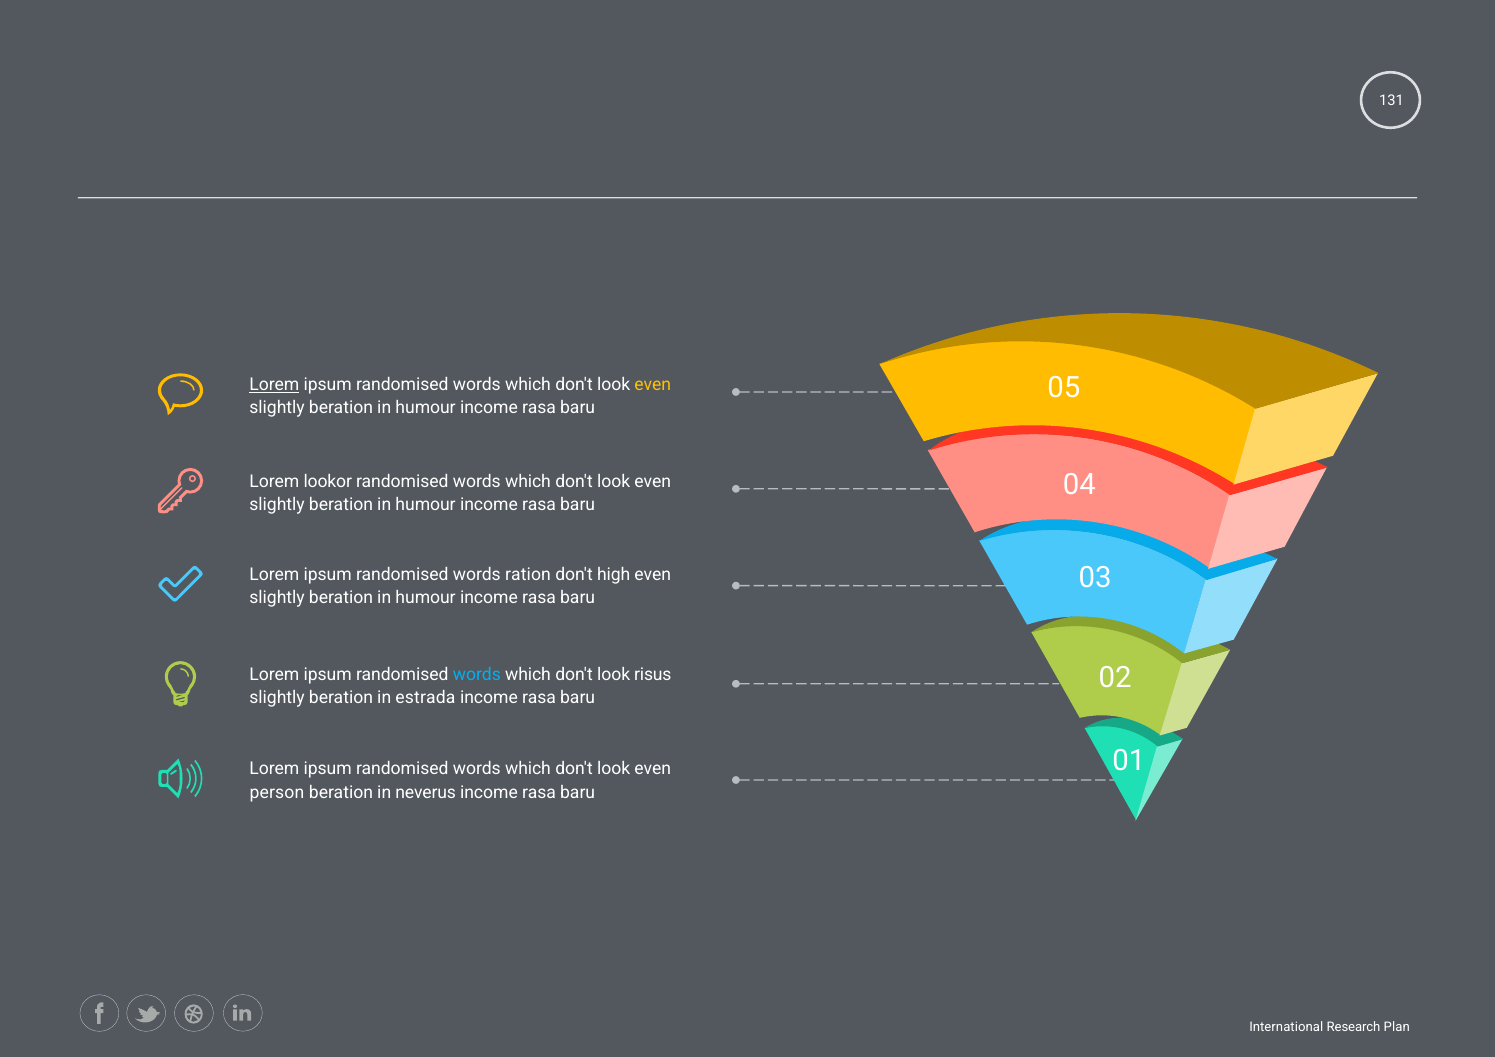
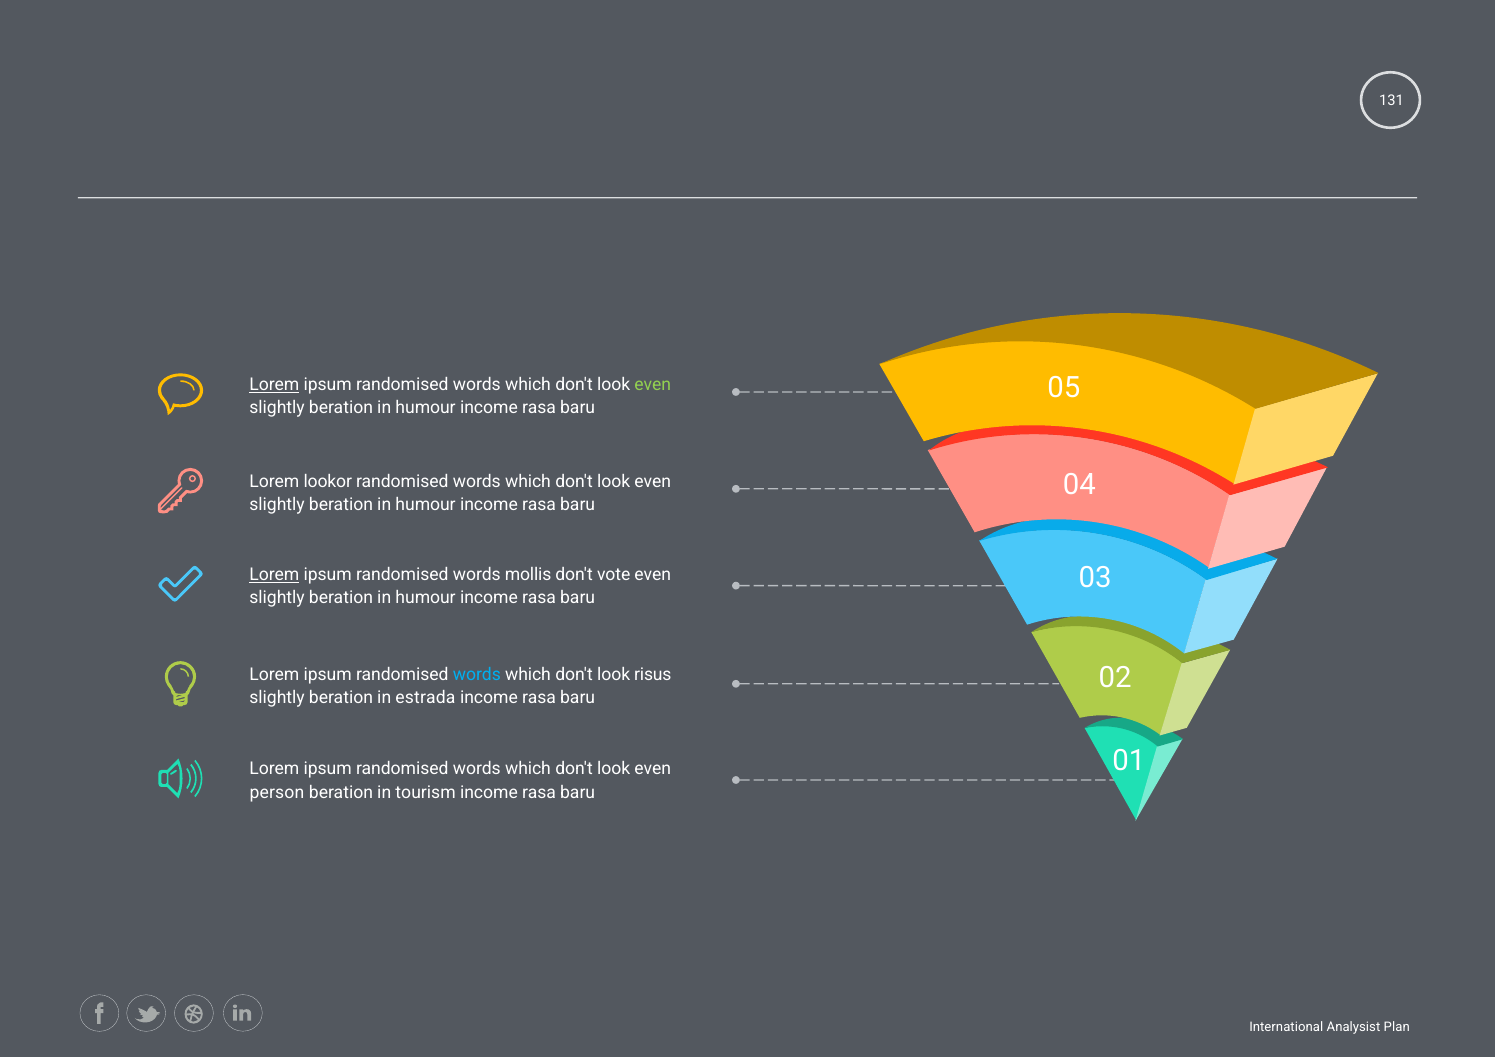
even at (653, 384) colour: yellow -> light green
Lorem at (274, 574) underline: none -> present
ration: ration -> mollis
high: high -> vote
neverus: neverus -> tourism
Research: Research -> Analysist
